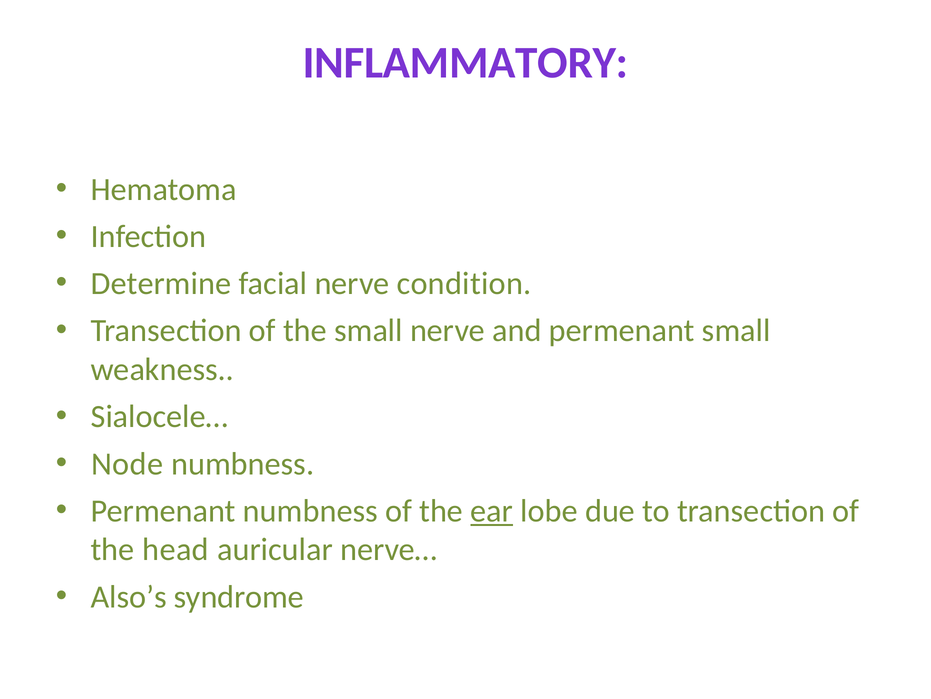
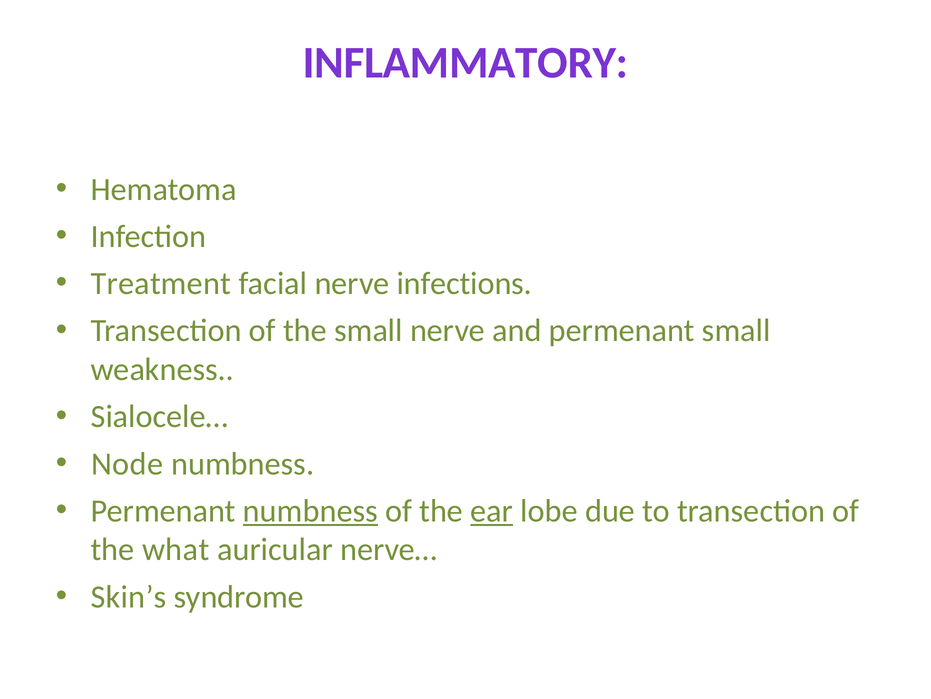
Determine: Determine -> Treatment
condition: condition -> infections
numbness at (310, 510) underline: none -> present
head: head -> what
Also’s: Also’s -> Skin’s
